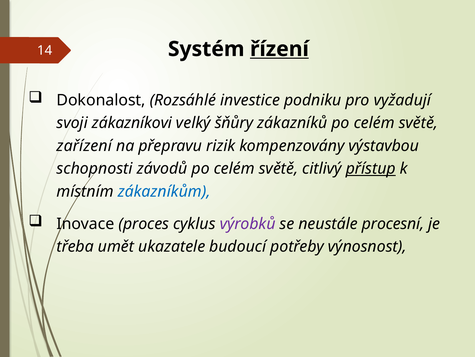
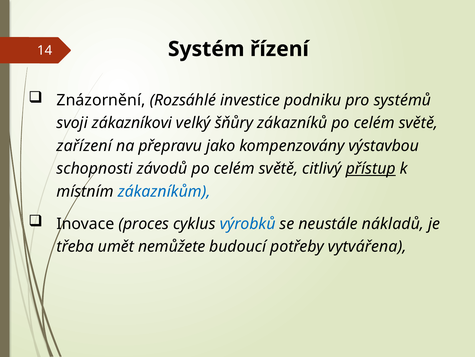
řízení underline: present -> none
Dokonalost: Dokonalost -> Znázornění
vyžadují: vyžadují -> systémů
rizik: rizik -> jako
výrobků colour: purple -> blue
procesní: procesní -> nákladů
ukazatele: ukazatele -> nemůžete
výnosnost: výnosnost -> vytvářena
